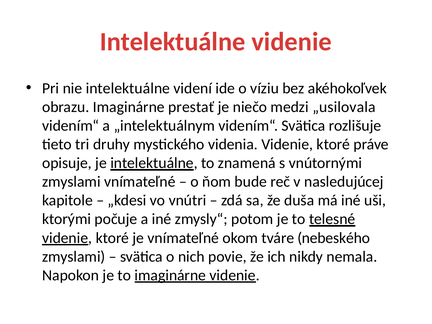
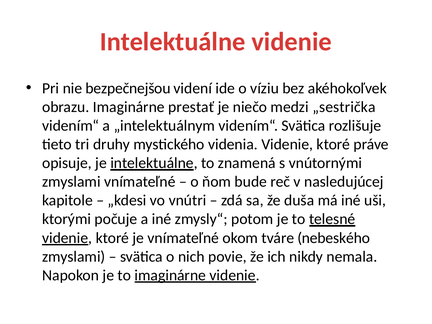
nie intelektuálne: intelektuálne -> bezpečnejšou
„usilovala: „usilovala -> „sestrička
